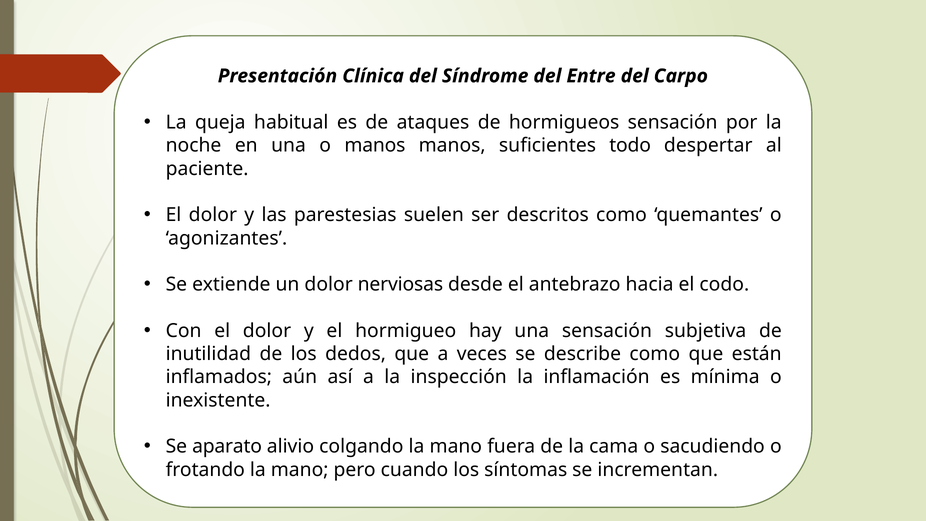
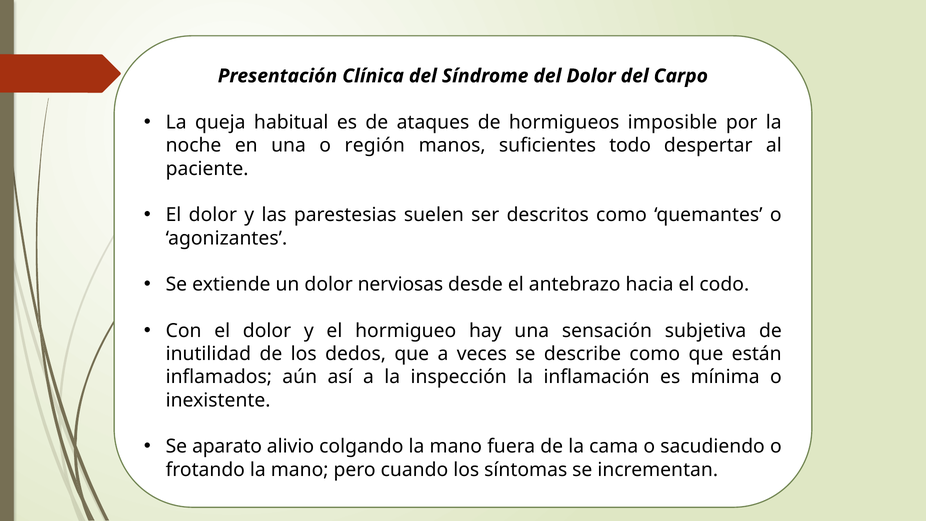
del Entre: Entre -> Dolor
hormigueos sensación: sensación -> imposible
o manos: manos -> región
